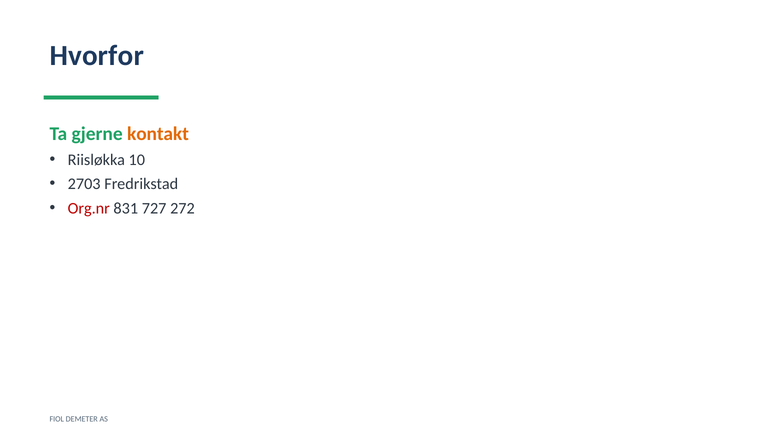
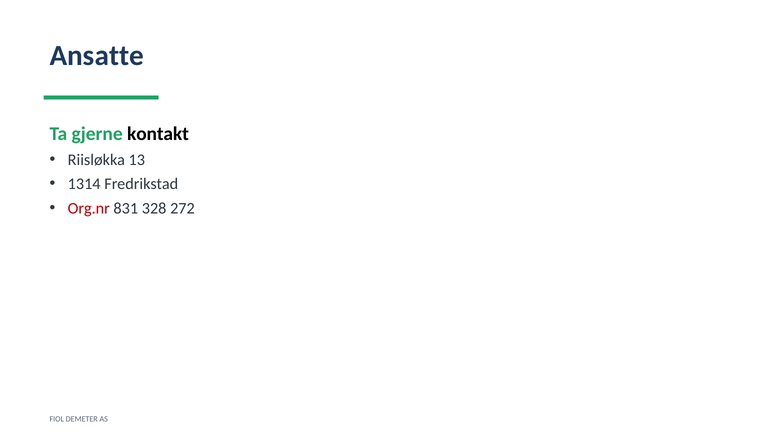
Hvorfor: Hvorfor -> Ansatte
kontakt colour: orange -> black
10: 10 -> 13
2703: 2703 -> 1314
727: 727 -> 328
